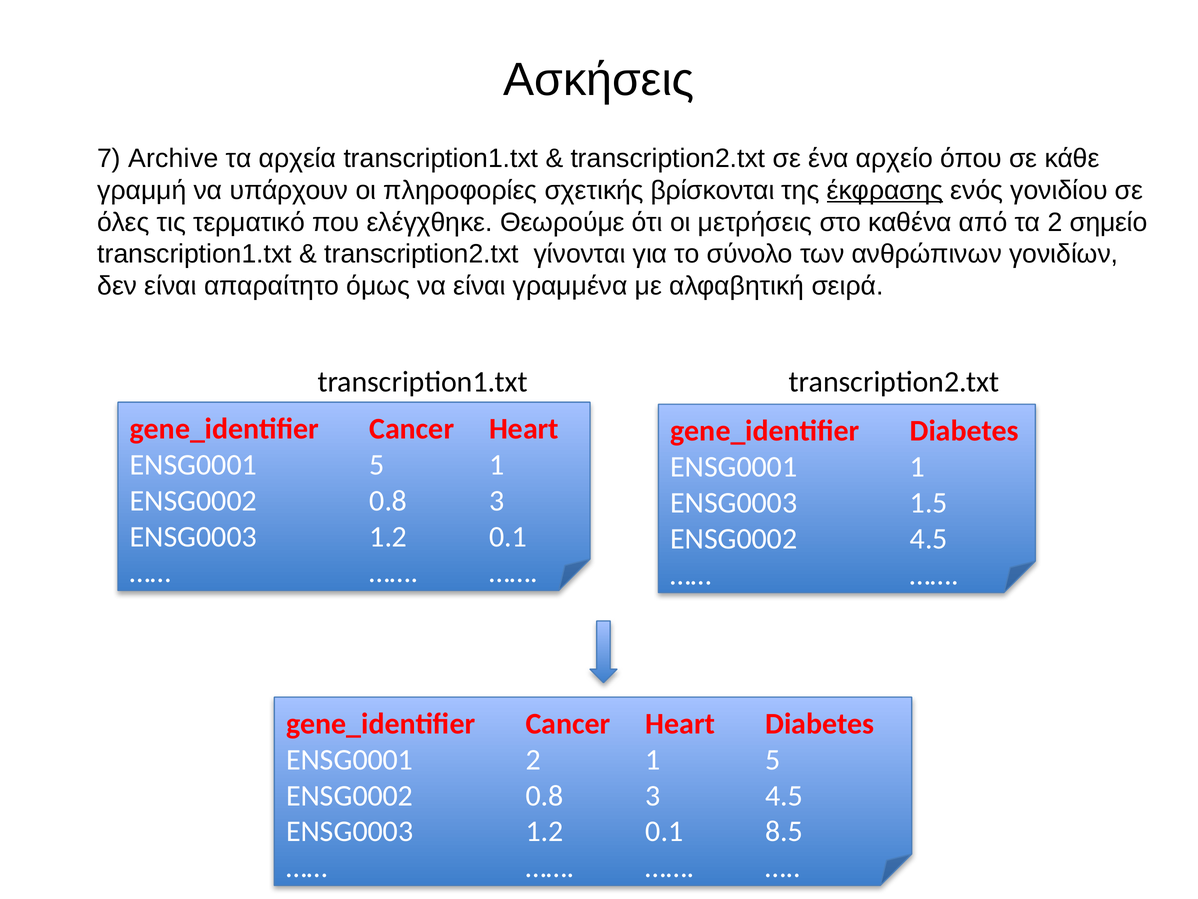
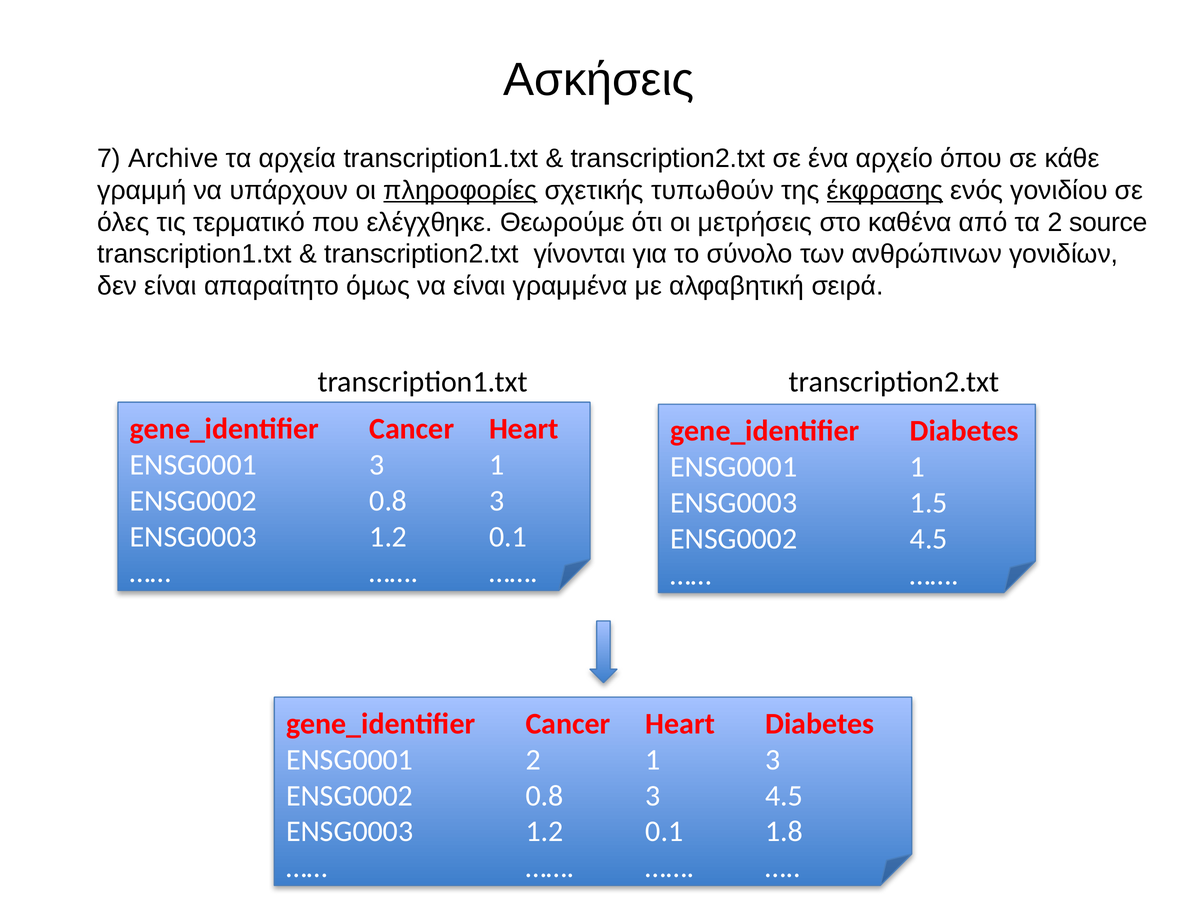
πληροφορίες underline: none -> present
βρίσκονται: βρίσκονται -> τυπωθούν
σημείο: σημείο -> source
ENSG0001 5: 5 -> 3
1 5: 5 -> 3
8.5: 8.5 -> 1.8
